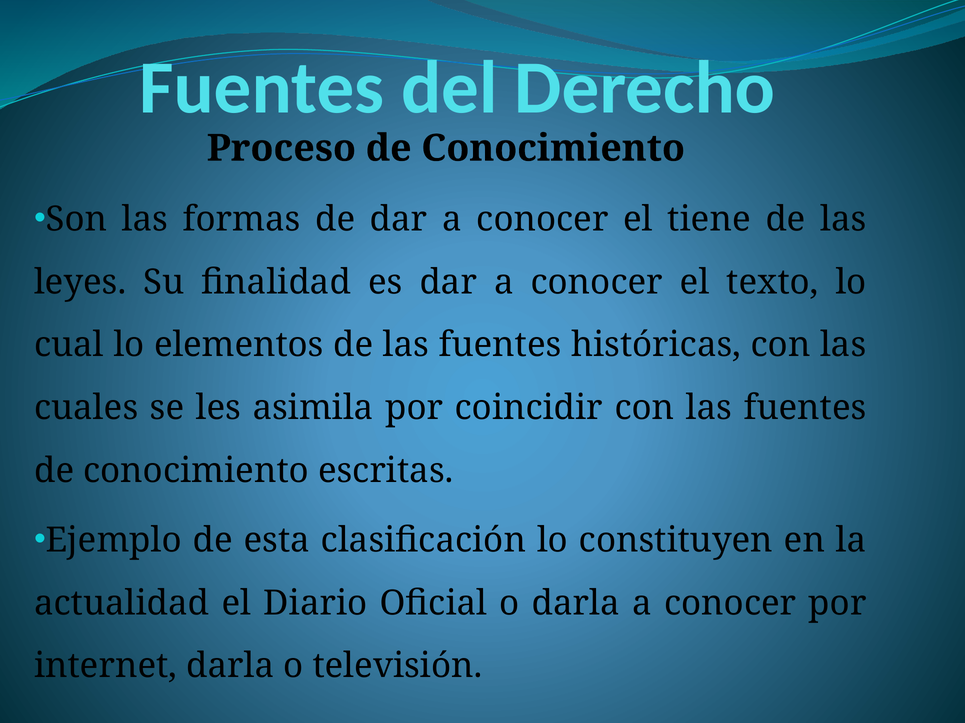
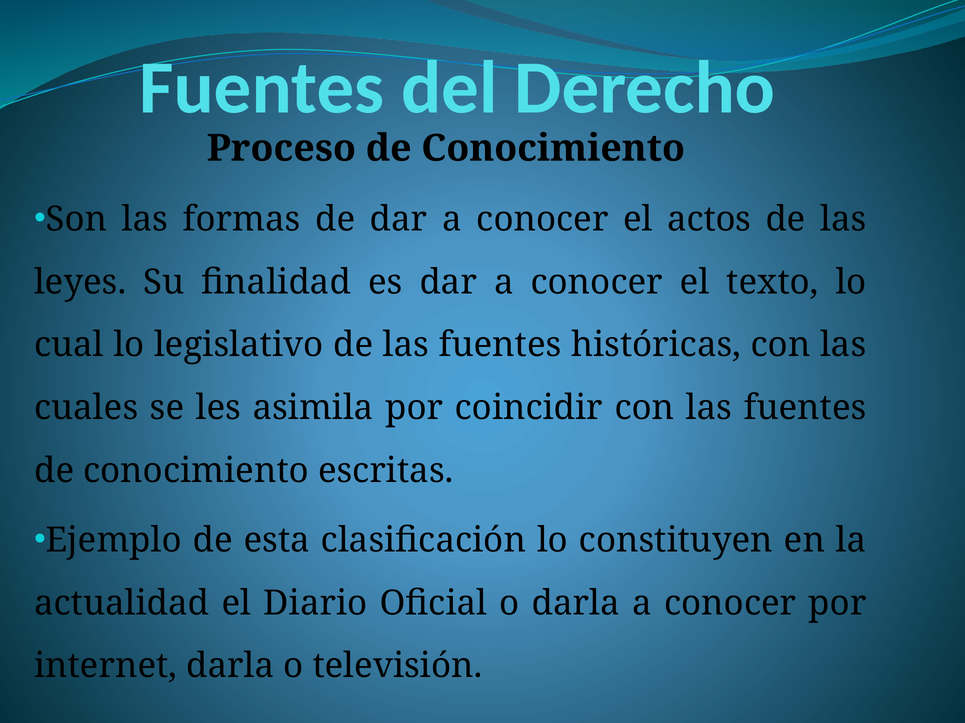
tiene: tiene -> actos
elementos: elementos -> legislativo
